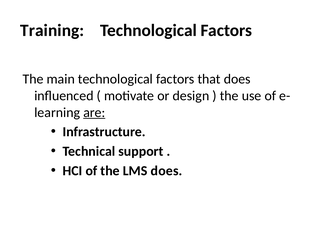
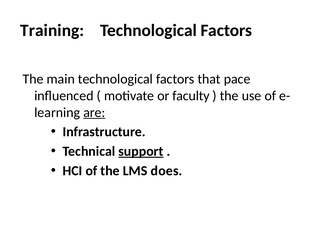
that does: does -> pace
design: design -> faculty
support underline: none -> present
